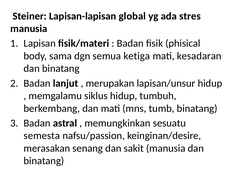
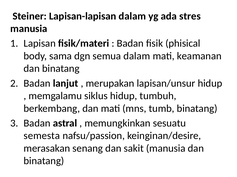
Lapisan-lapisan global: global -> dalam
semua ketiga: ketiga -> dalam
kesadaran: kesadaran -> keamanan
